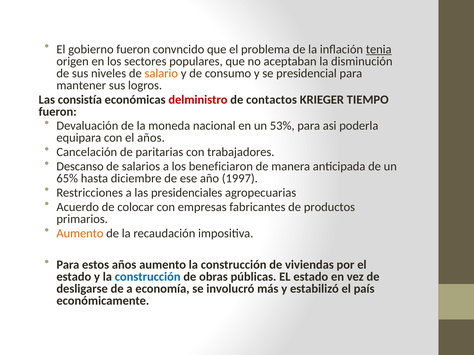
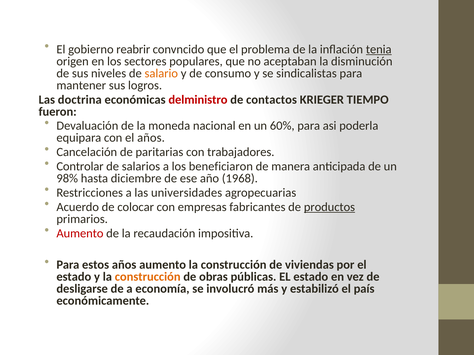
gobierno fueron: fueron -> reabrir
presidencial: presidencial -> sindicalistas
consistía: consistía -> doctrina
53%: 53% -> 60%
Descanso: Descanso -> Controlar
65%: 65% -> 98%
1997: 1997 -> 1968
presidenciales: presidenciales -> universidades
productos underline: none -> present
Aumento at (80, 234) colour: orange -> red
construcción at (148, 277) colour: blue -> orange
